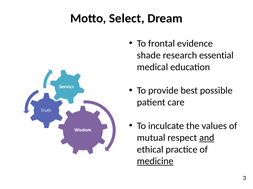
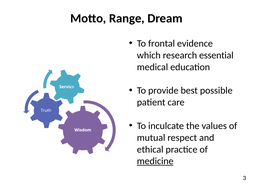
Select: Select -> Range
shade: shade -> which
and underline: present -> none
